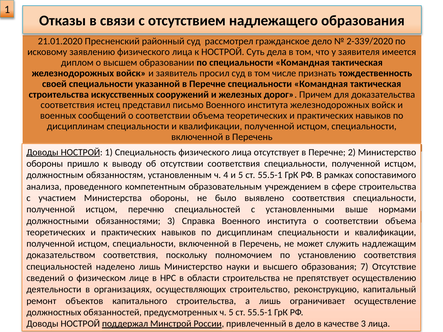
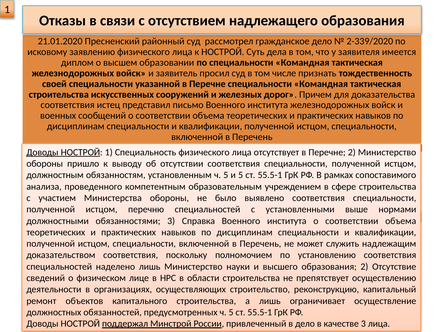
установленным ч 4: 4 -> 5
образования 7: 7 -> 2
